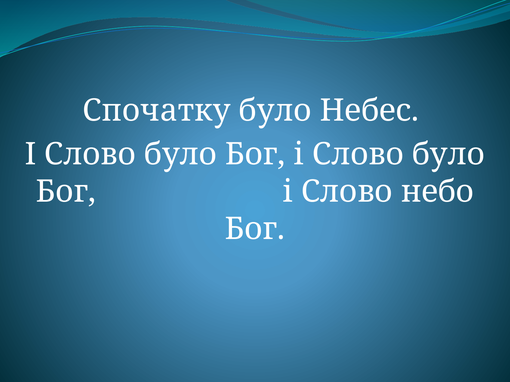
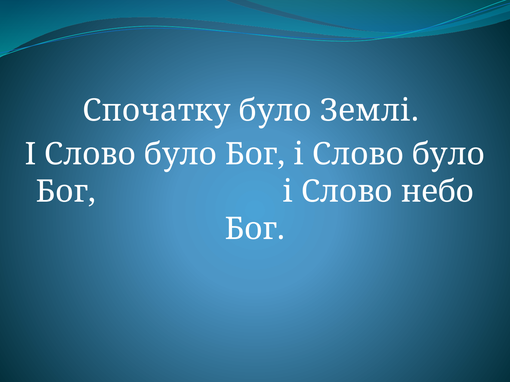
Небес: Небес -> Землі
